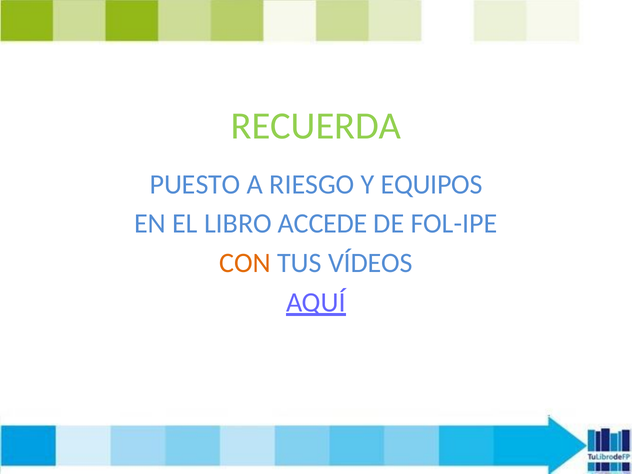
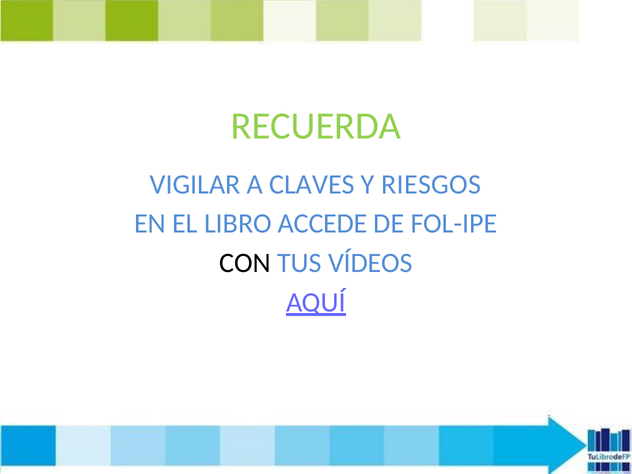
PUESTO: PUESTO -> VIGILAR
RIESGO: RIESGO -> CLAVES
EQUIPOS: EQUIPOS -> RIESGOS
CON colour: orange -> black
